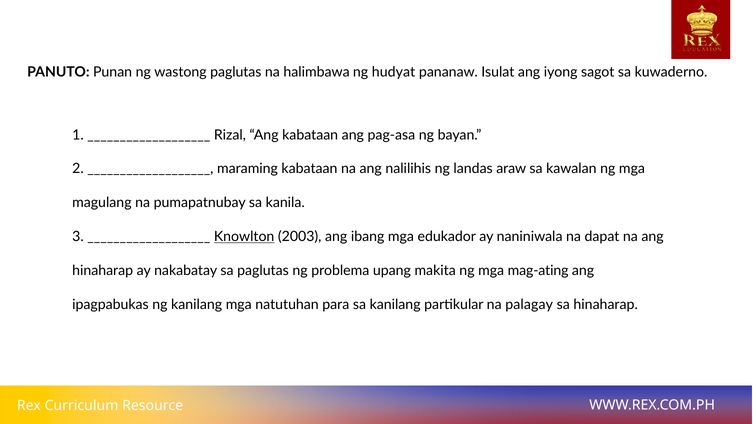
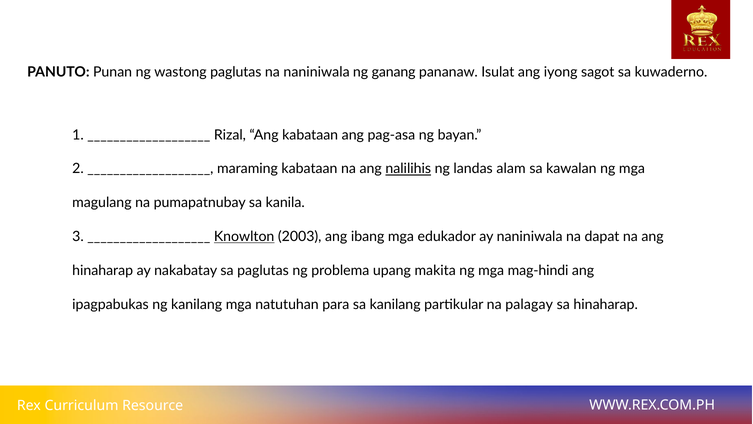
na halimbawa: halimbawa -> naniniwala
hudyat: hudyat -> ganang
nalilihis underline: none -> present
araw: araw -> alam
mag-ating: mag-ating -> mag-hindi
